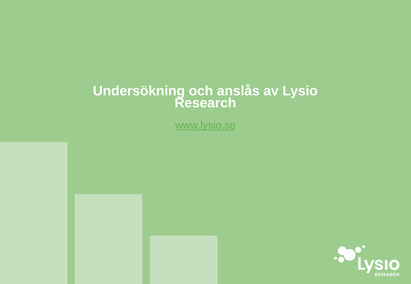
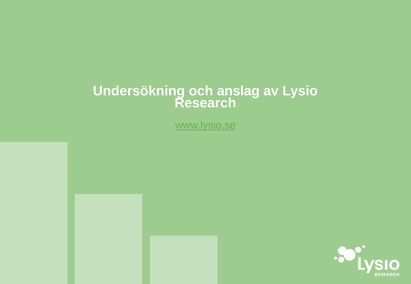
anslås: anslås -> anslag
